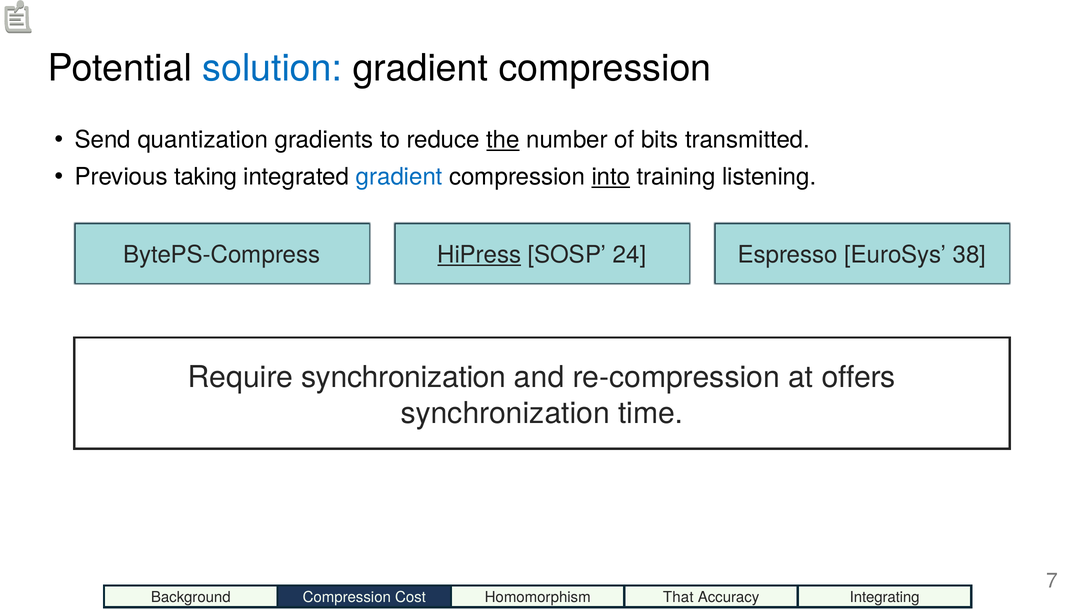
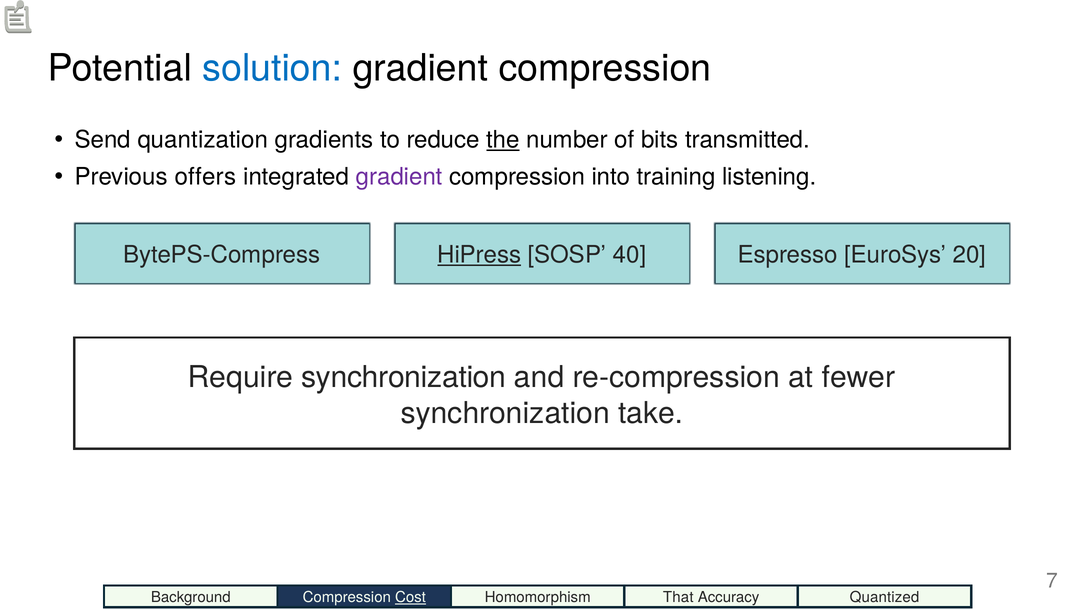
taking: taking -> offers
gradient at (399, 177) colour: blue -> purple
into underline: present -> none
24: 24 -> 40
38: 38 -> 20
offers: offers -> fewer
time: time -> take
Cost underline: none -> present
Integrating: Integrating -> Quantized
